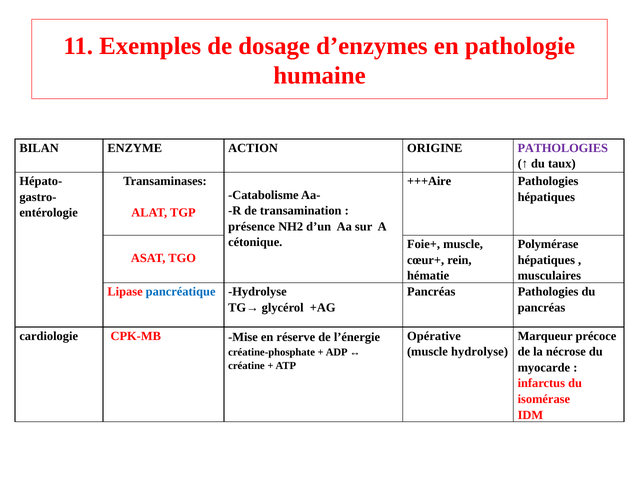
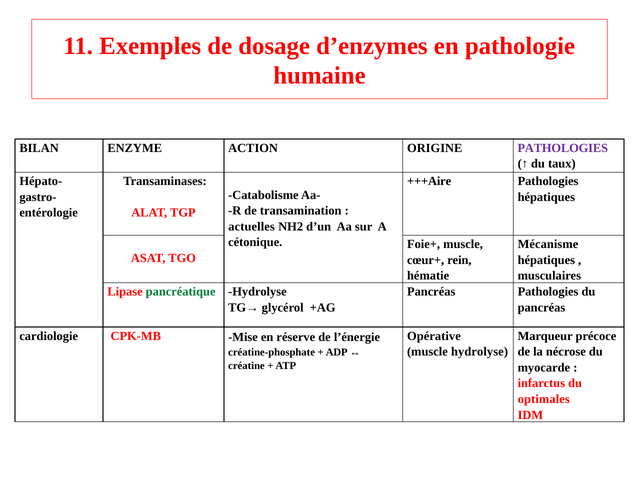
présence: présence -> actuelles
Polymérase: Polymérase -> Mécanisme
pancréatique colour: blue -> green
isomérase: isomérase -> optimales
